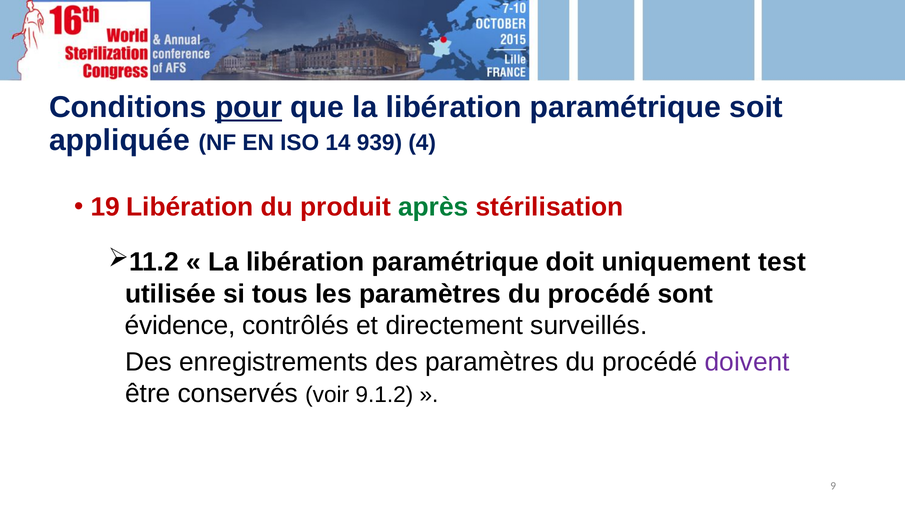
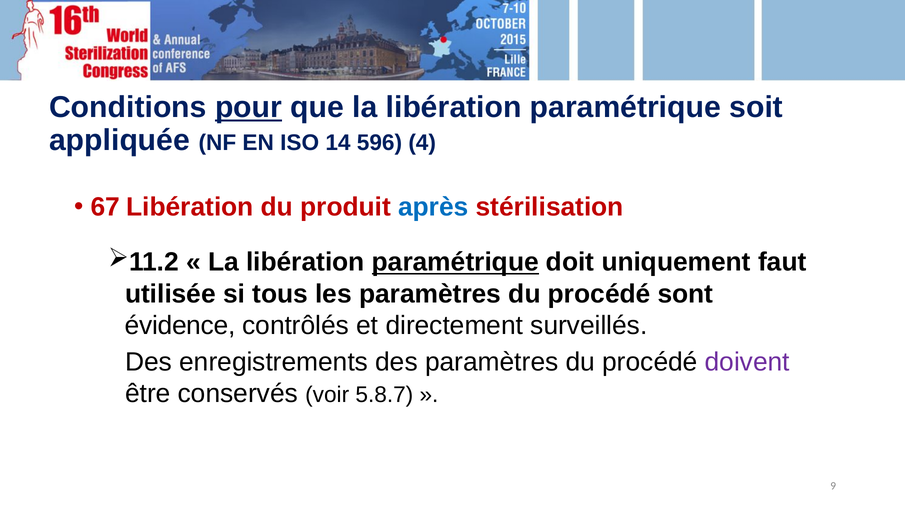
939: 939 -> 596
19: 19 -> 67
après colour: green -> blue
paramétrique at (455, 262) underline: none -> present
test: test -> faut
9.1.2: 9.1.2 -> 5.8.7
